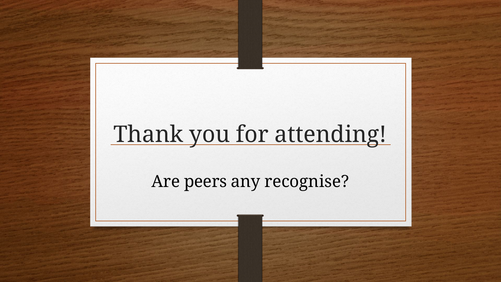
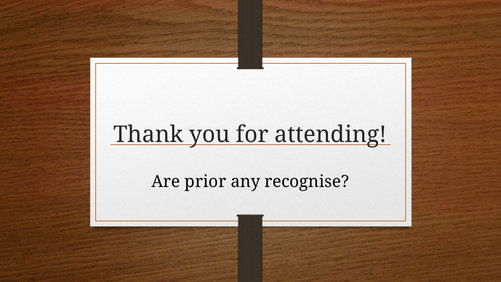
peers: peers -> prior
